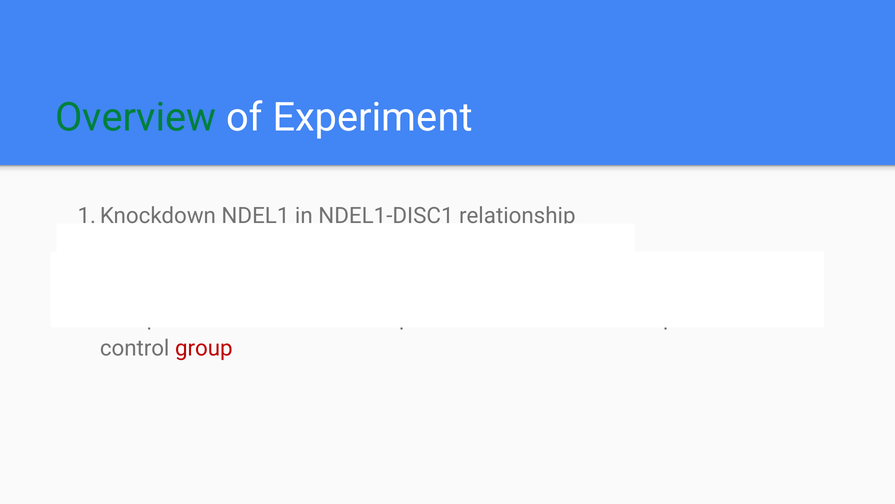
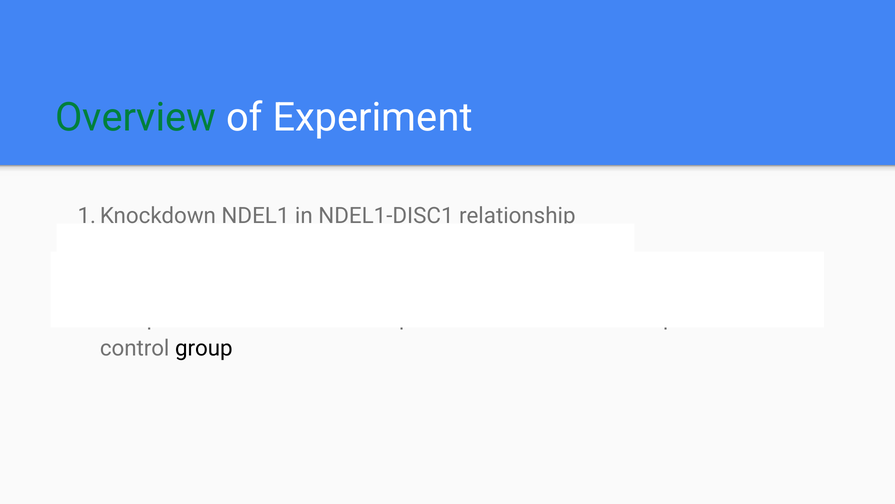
group colour: red -> black
